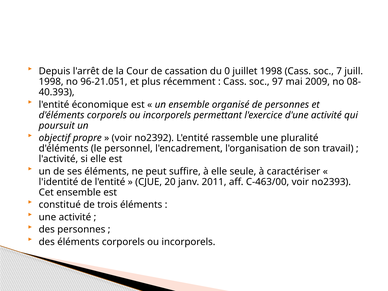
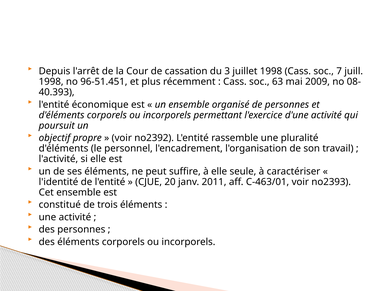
0: 0 -> 3
96‐21.051: 96‐21.051 -> 96‐51.451
97: 97 -> 63
C‐463/00: C‐463/00 -> C‐463/01
